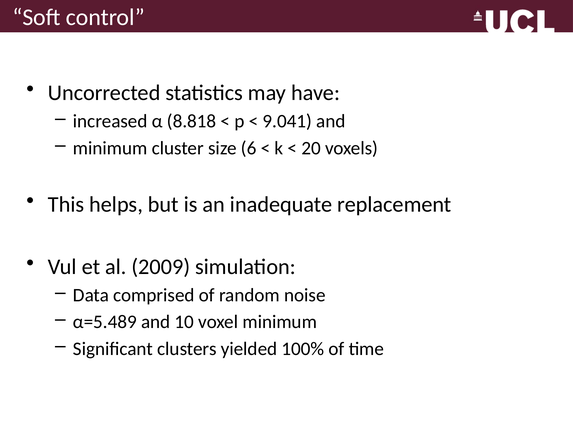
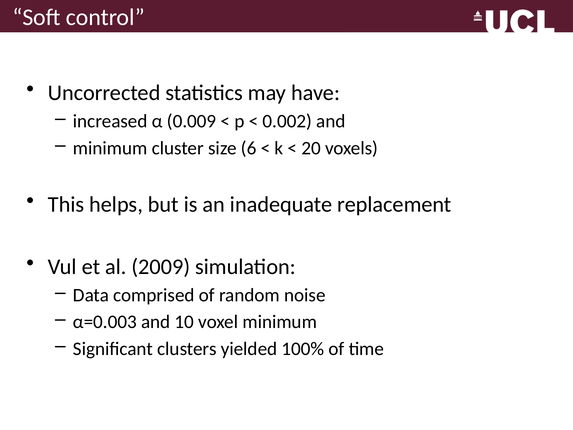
8.818: 8.818 -> 0.009
9.041: 9.041 -> 0.002
α=5.489: α=5.489 -> α=0.003
